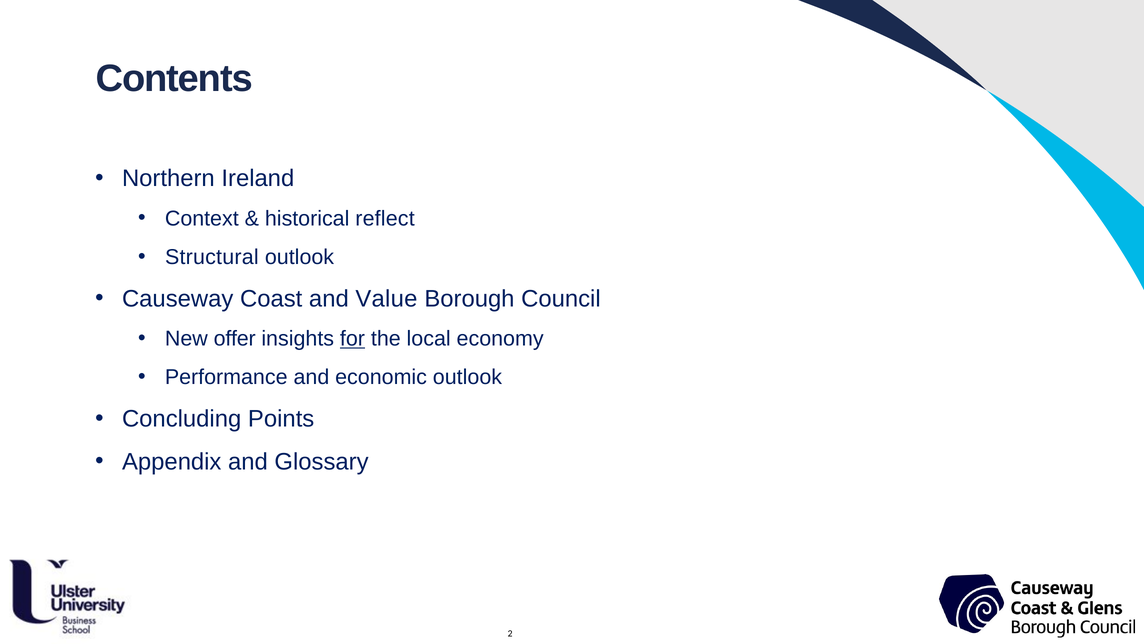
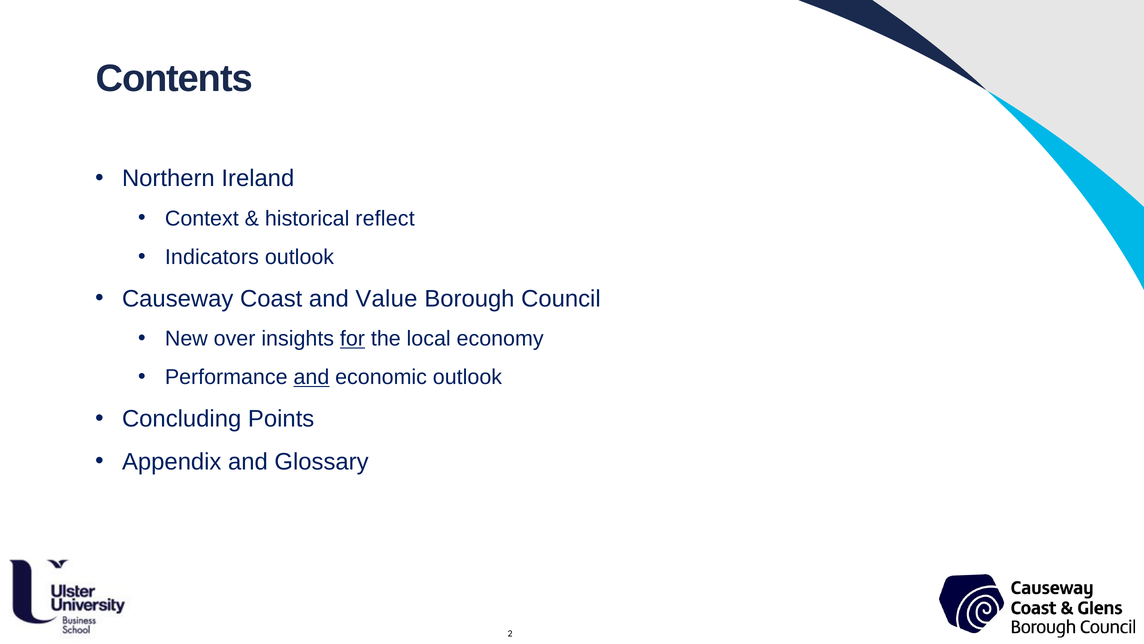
Structural: Structural -> Indicators
offer: offer -> over
and at (311, 377) underline: none -> present
